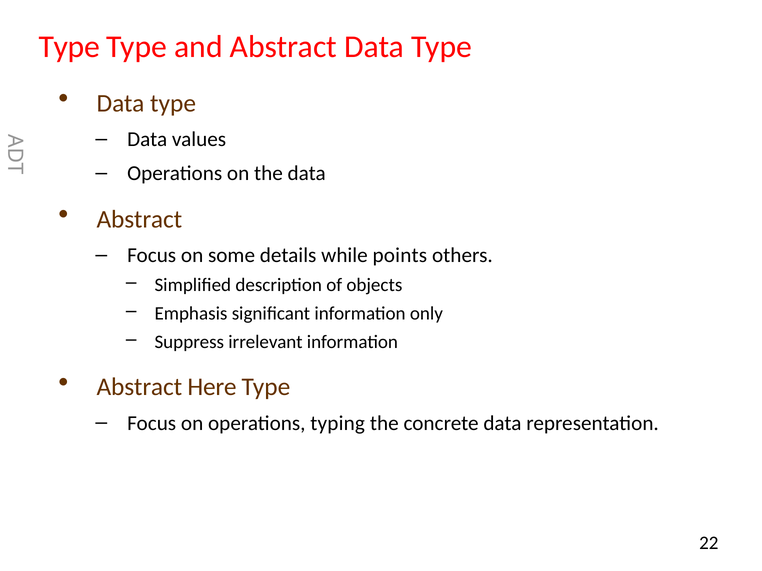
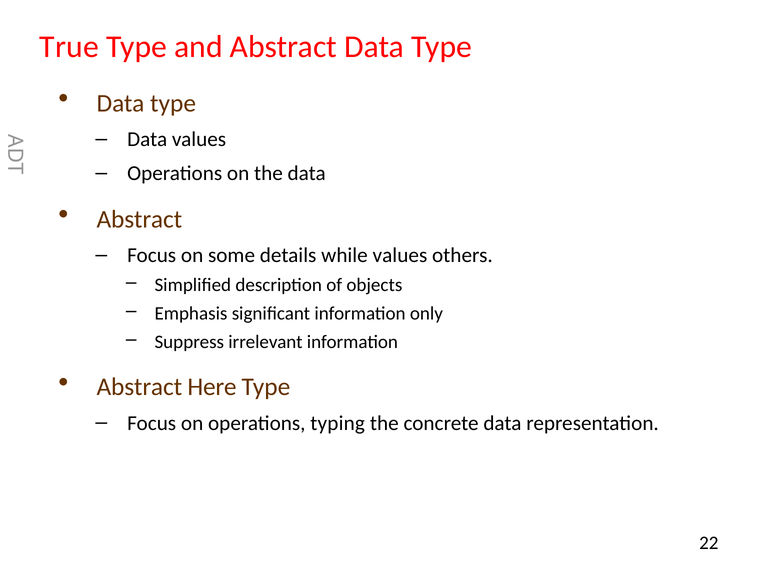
Type at (69, 47): Type -> True
while points: points -> values
